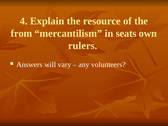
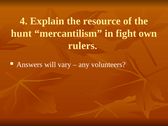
from: from -> hunt
seats: seats -> fight
